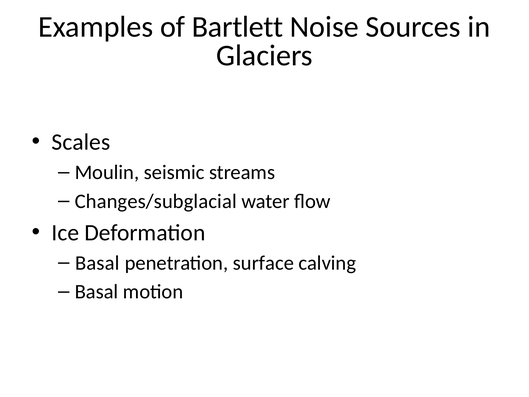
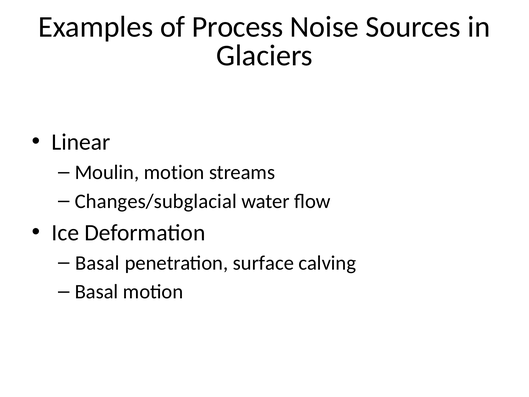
Bartlett: Bartlett -> Process
Scales: Scales -> Linear
Moulin seismic: seismic -> motion
